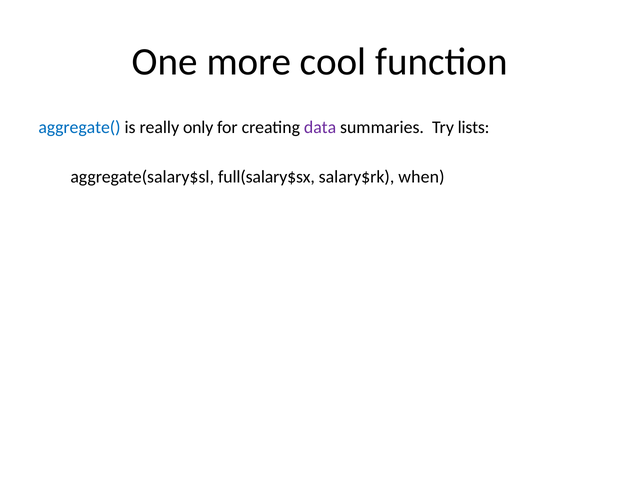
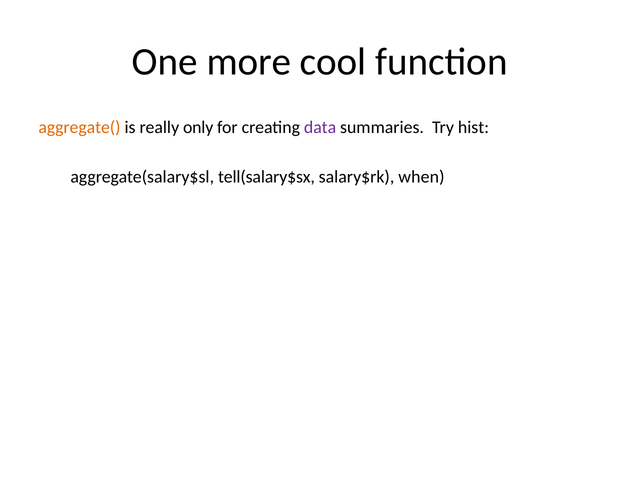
aggregate( colour: blue -> orange
lists: lists -> hist
full(salary$sx: full(salary$sx -> tell(salary$sx
